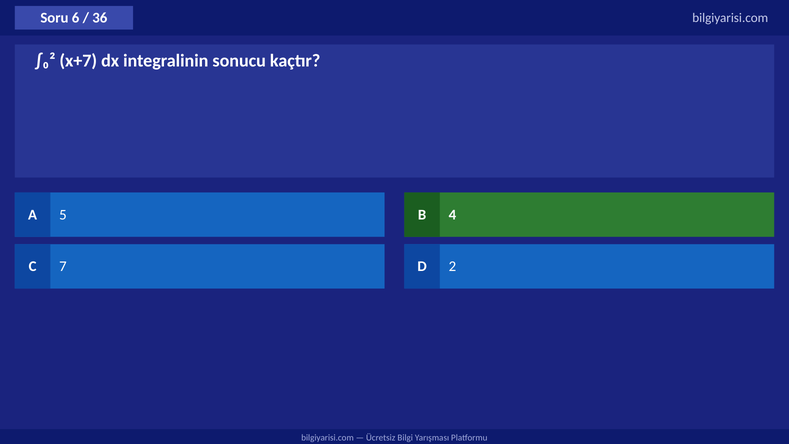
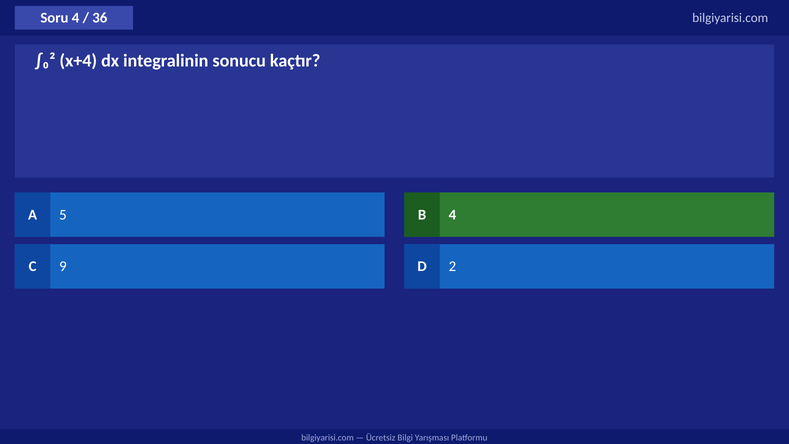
Soru 6: 6 -> 4
x+7: x+7 -> x+4
7: 7 -> 9
